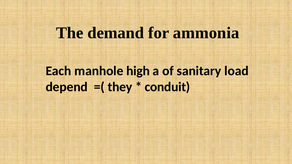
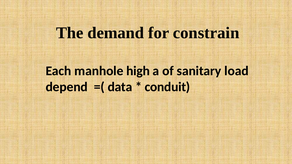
ammonia: ammonia -> constrain
they: they -> data
